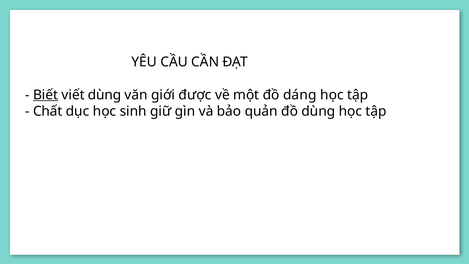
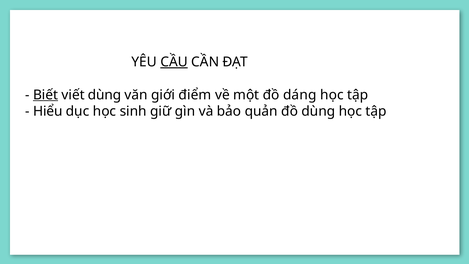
CẦU underline: none -> present
được: được -> điểm
Chất: Chất -> Hiểu
